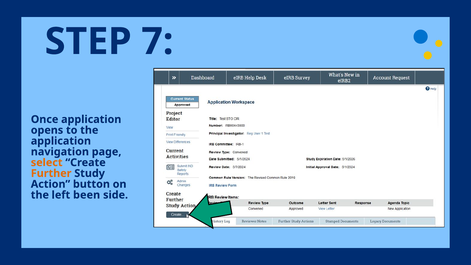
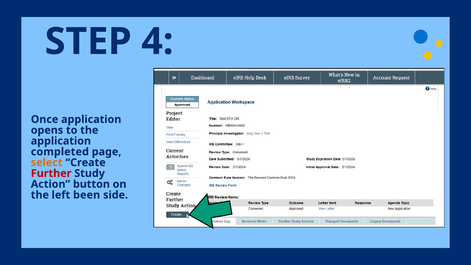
7: 7 -> 4
navigation: navigation -> completed
Further colour: orange -> red
